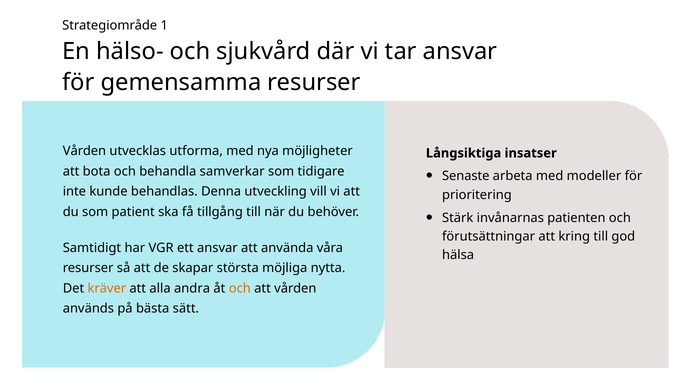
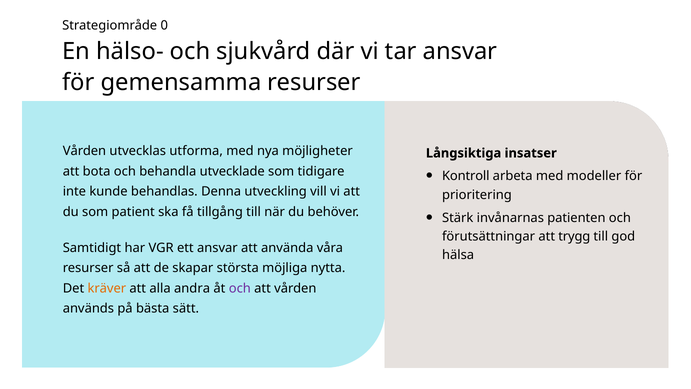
1: 1 -> 0
Senaste: Senaste -> Kontroll
samverkar: samverkar -> utvecklade
kring: kring -> trygg
och at (240, 288) colour: orange -> purple
